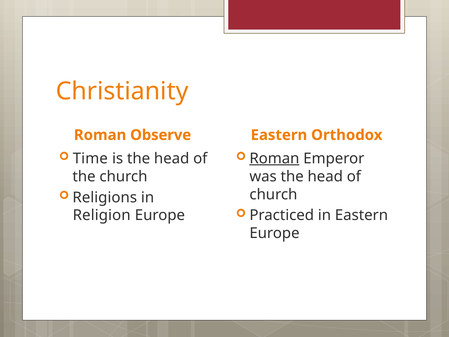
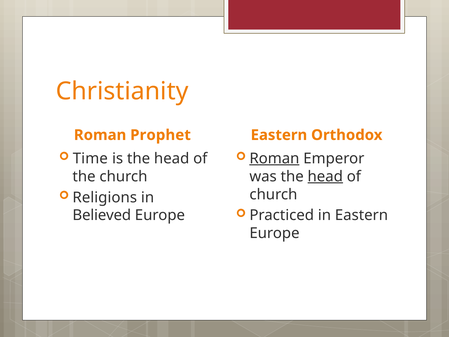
Observe: Observe -> Prophet
head at (325, 176) underline: none -> present
Religion: Religion -> Believed
